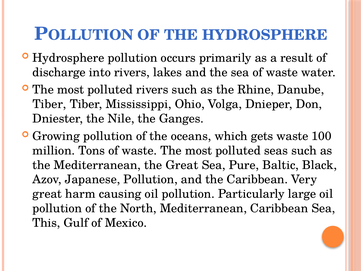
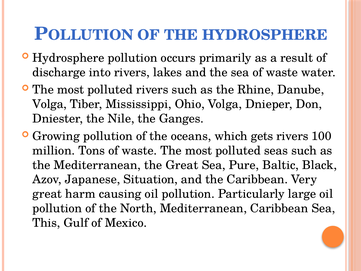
Tiber at (49, 104): Tiber -> Volga
gets waste: waste -> rivers
Japanese Pollution: Pollution -> Situation
